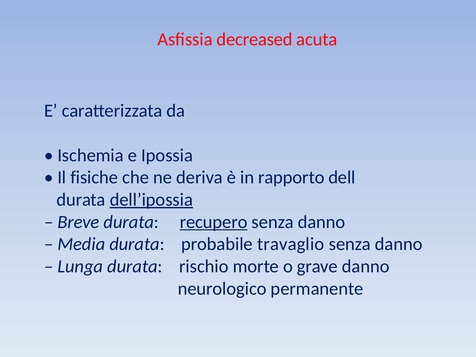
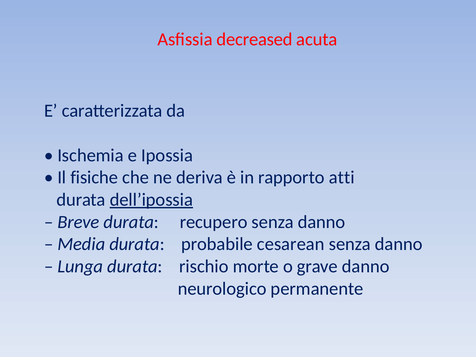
dell: dell -> atti
recupero underline: present -> none
travaglio: travaglio -> cesarean
